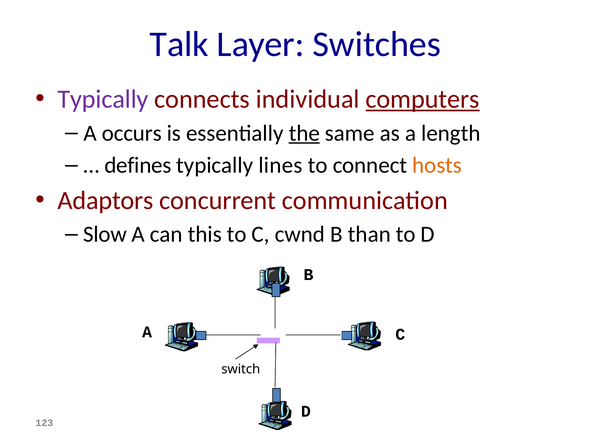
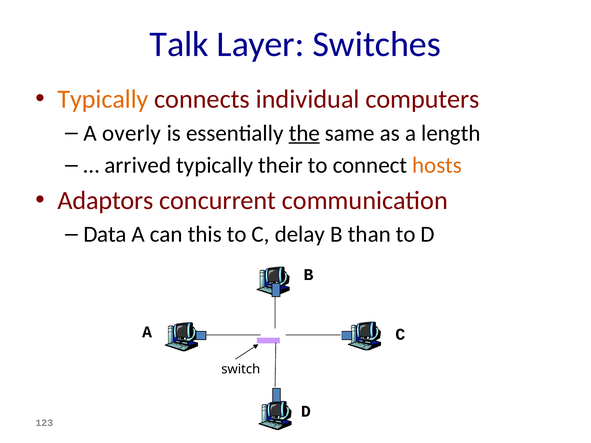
Typically at (103, 99) colour: purple -> orange
computers underline: present -> none
occurs: occurs -> overly
defines: defines -> arrived
lines: lines -> their
Slow: Slow -> Data
cwnd: cwnd -> delay
